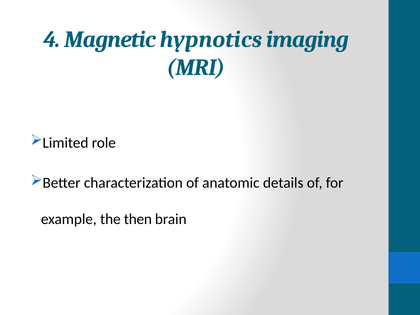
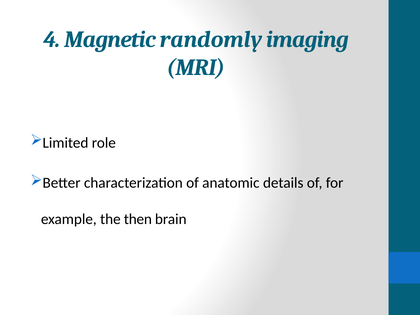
hypnotics: hypnotics -> randomly
